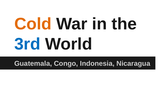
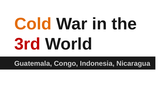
3rd colour: blue -> red
